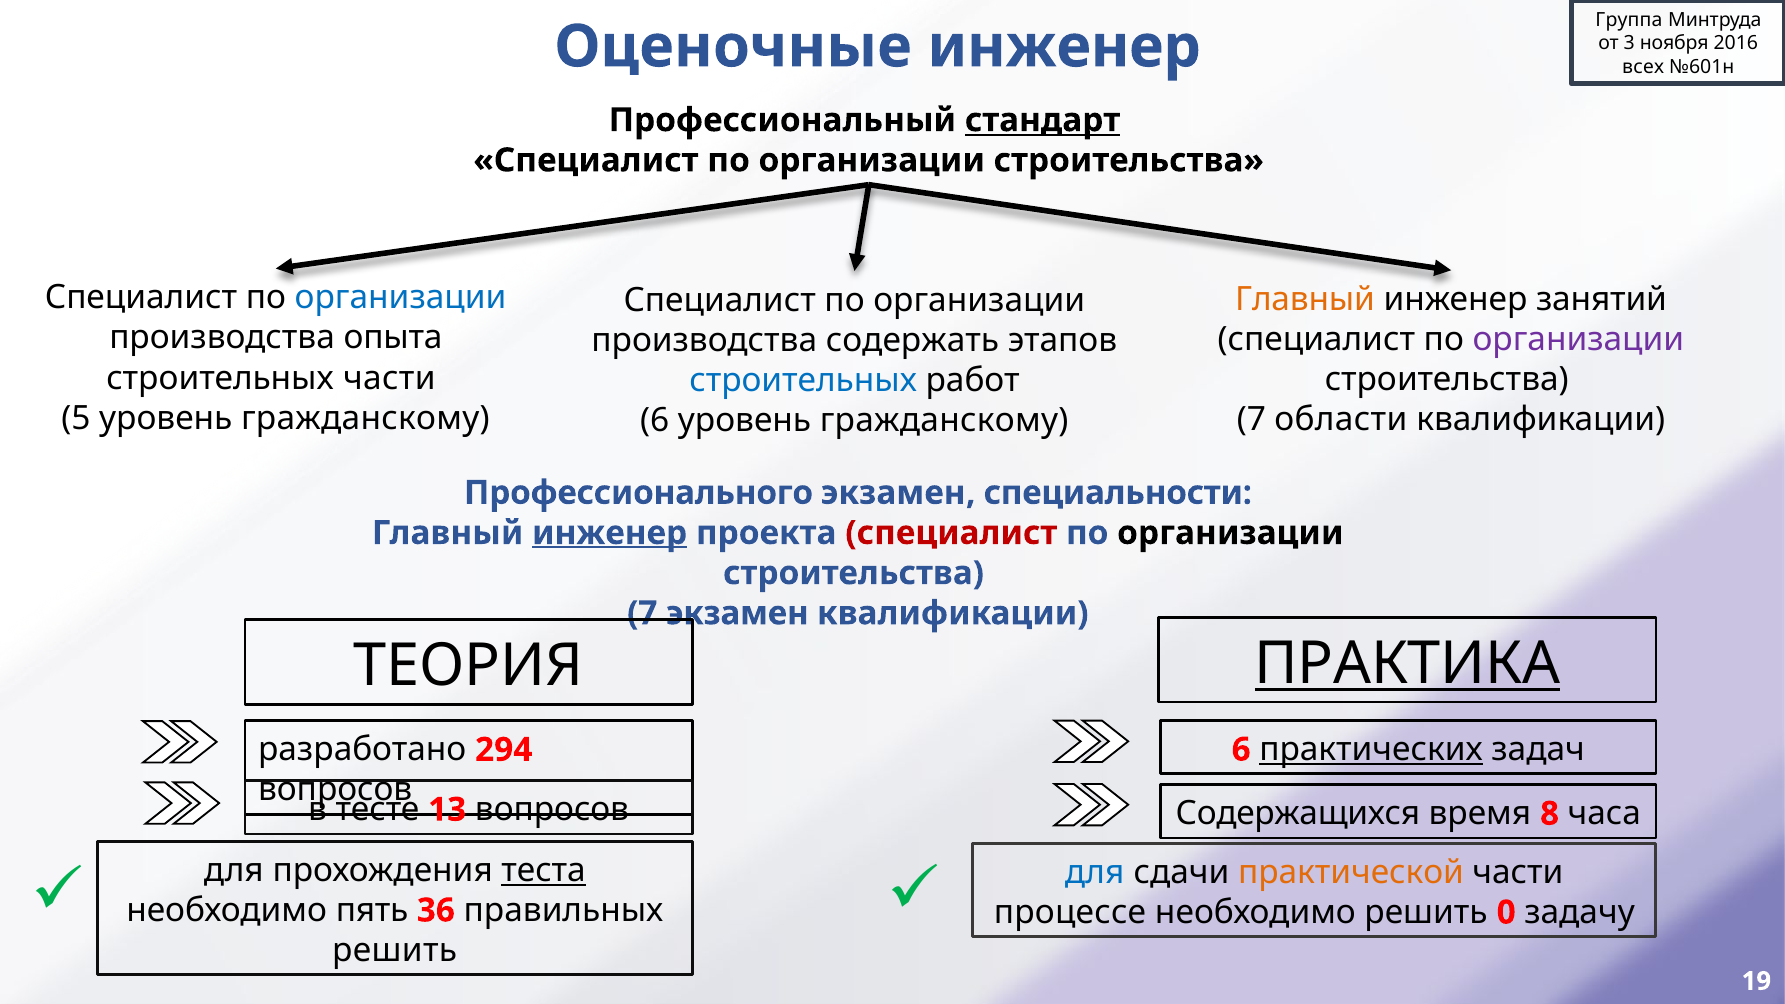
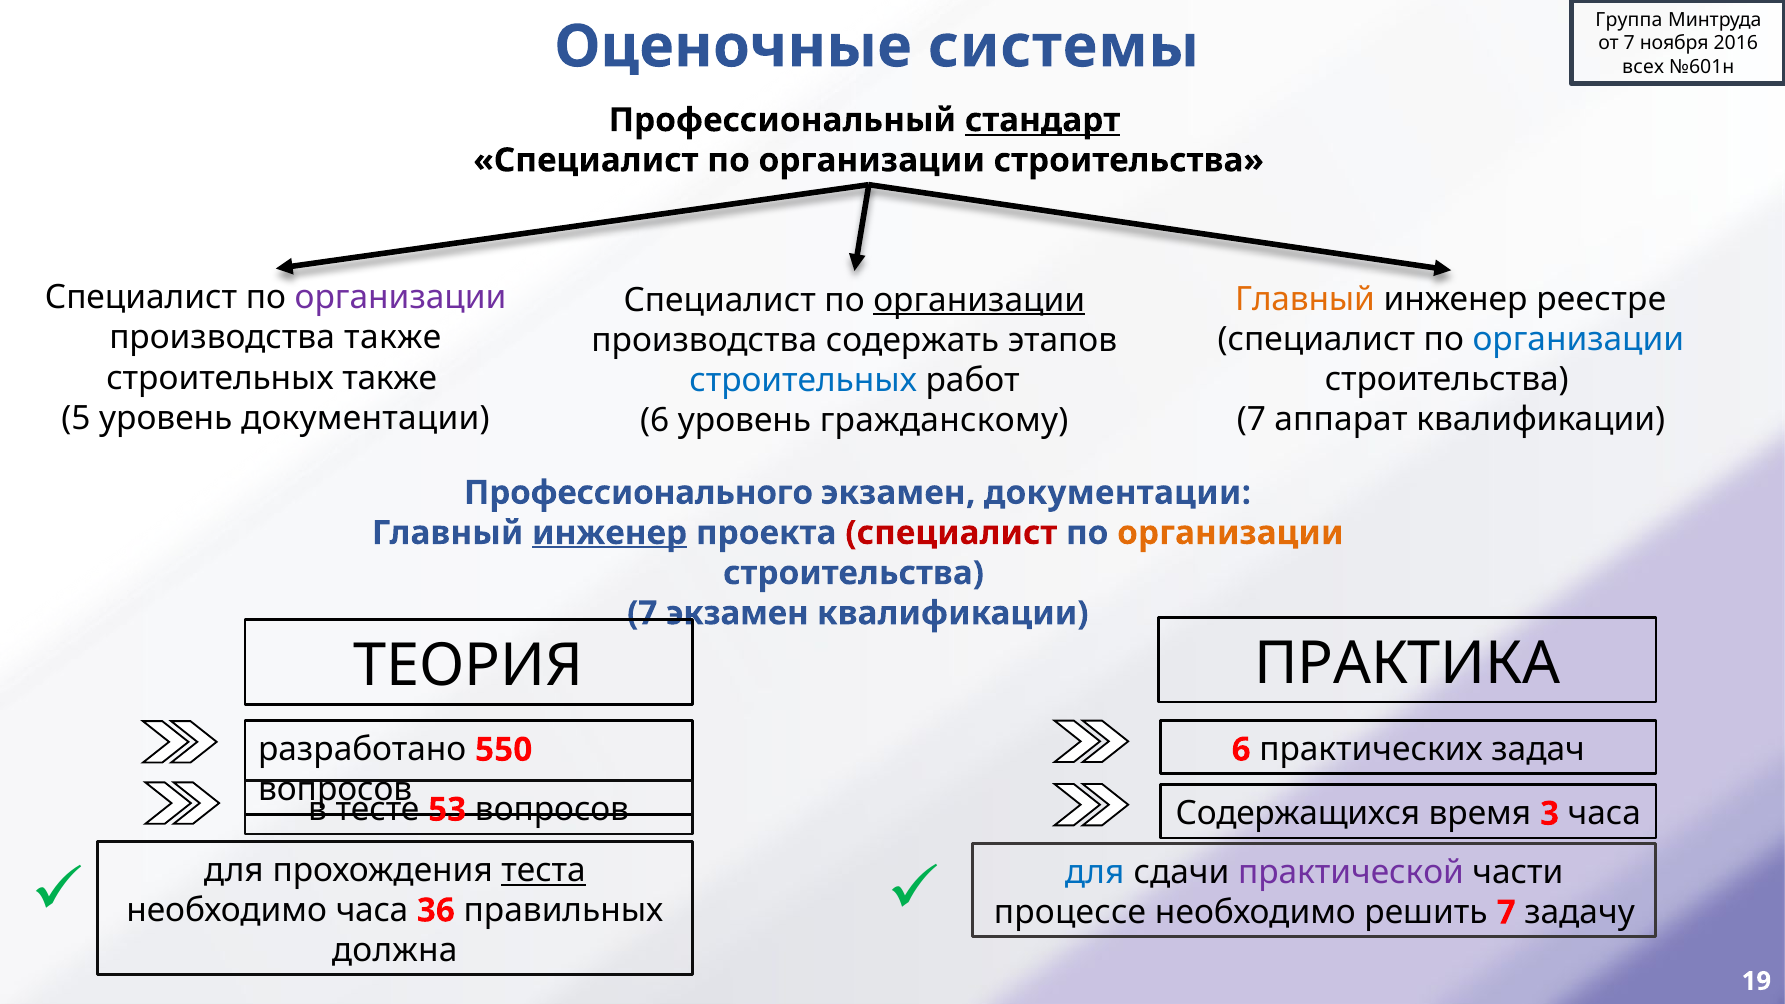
Оценочные инженер: инженер -> системы
от 3: 3 -> 7
организации at (401, 298) colour: blue -> purple
занятий: занятий -> реестре
организации at (979, 300) underline: none -> present
производства опыта: опыта -> также
организации at (1578, 339) colour: purple -> blue
строительных части: части -> также
5 уровень гражданскому: гражданскому -> документации
области: области -> аппарат
экзамен специальности: специальности -> документации
организации at (1230, 533) colour: black -> orange
ПРАКТИКА underline: present -> none
294: 294 -> 550
практических underline: present -> none
13: 13 -> 53
8: 8 -> 3
практической colour: orange -> purple
необходимо пять: пять -> часа
решить 0: 0 -> 7
решить at (395, 951): решить -> должна
